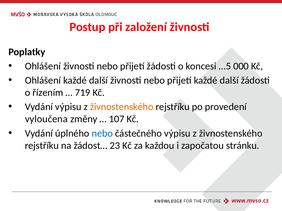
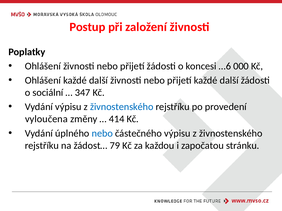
…5: …5 -> …6
řízením: řízením -> sociální
719: 719 -> 347
živnostenského at (122, 107) colour: orange -> blue
107: 107 -> 414
23: 23 -> 79
